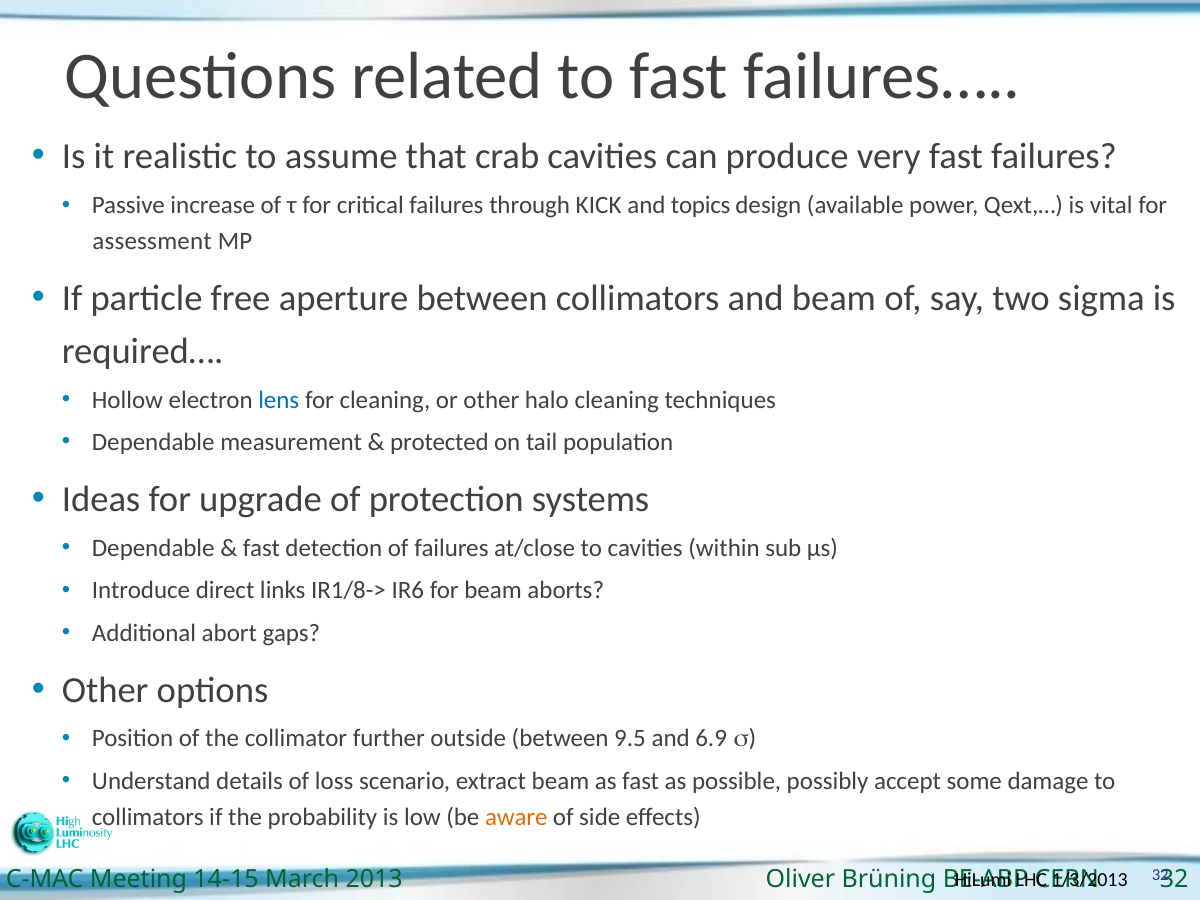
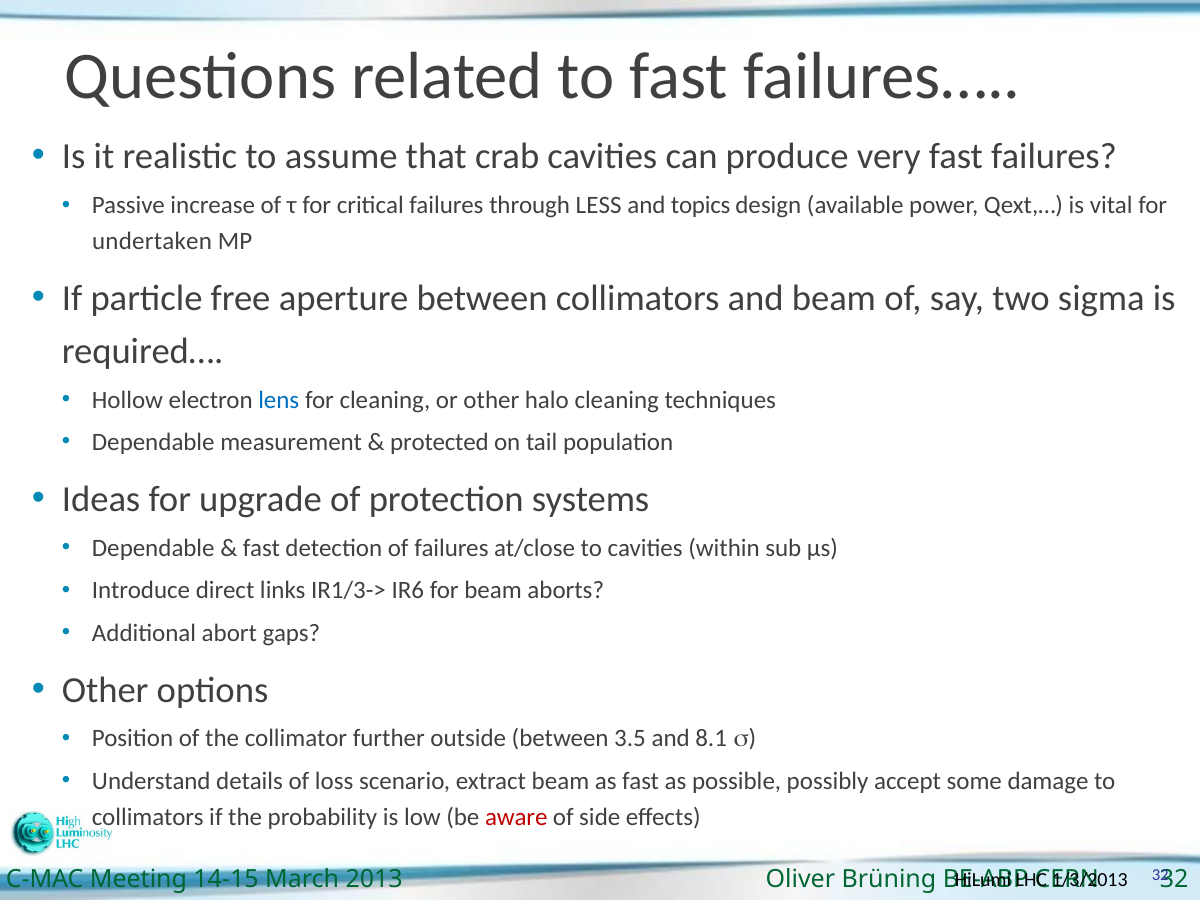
KICK: KICK -> LESS
assessment: assessment -> undertaken
IR1/8->: IR1/8-> -> IR1/3->
9.5: 9.5 -> 3.5
6.9: 6.9 -> 8.1
aware colour: orange -> red
